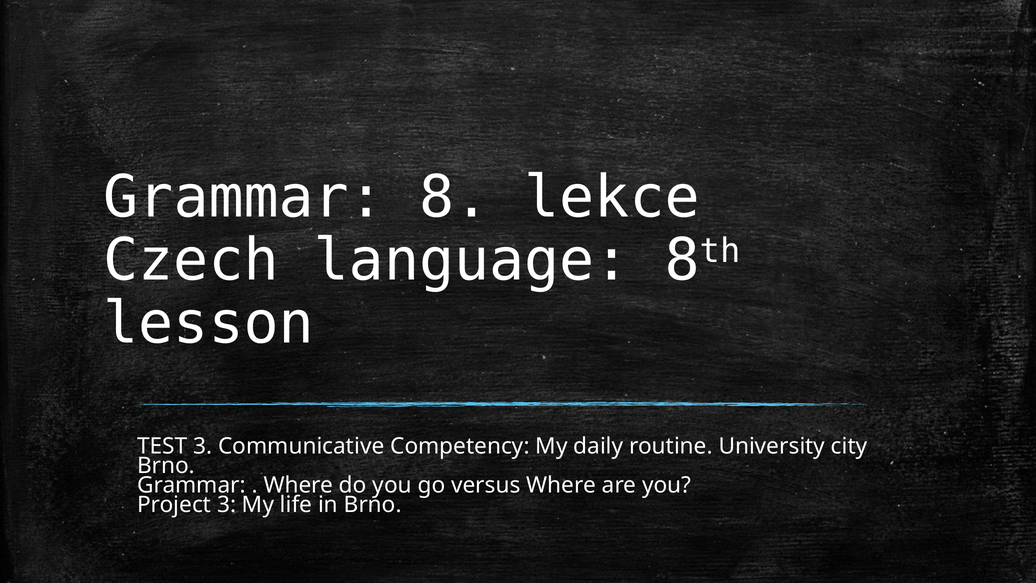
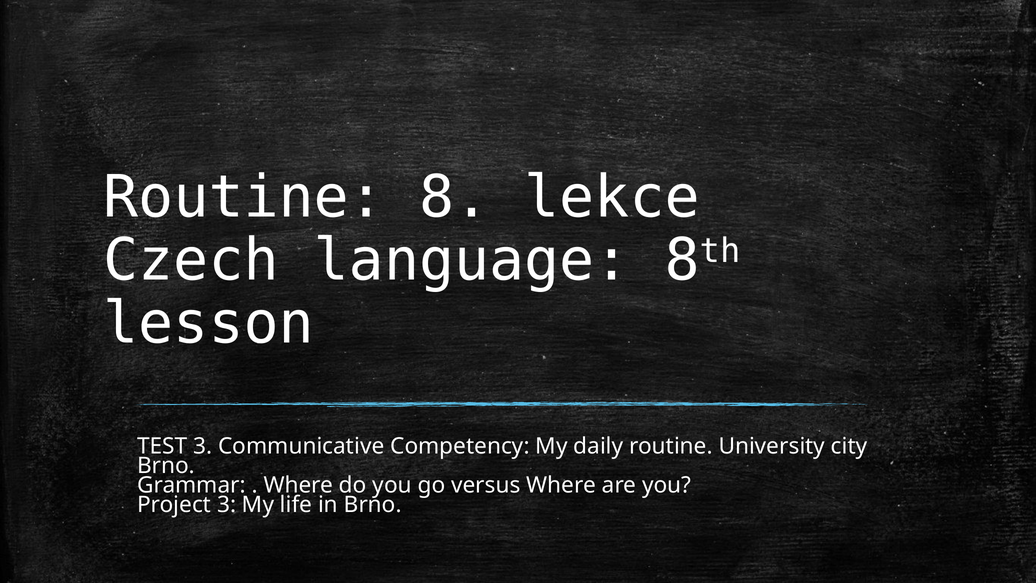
Grammar at (244, 197): Grammar -> Routine
